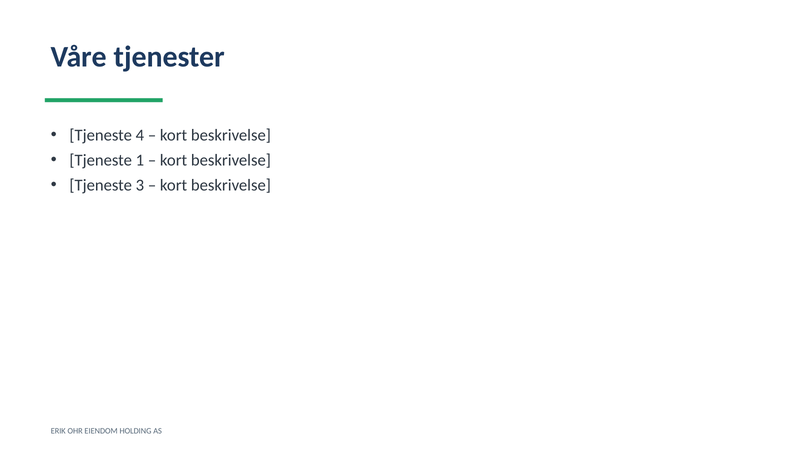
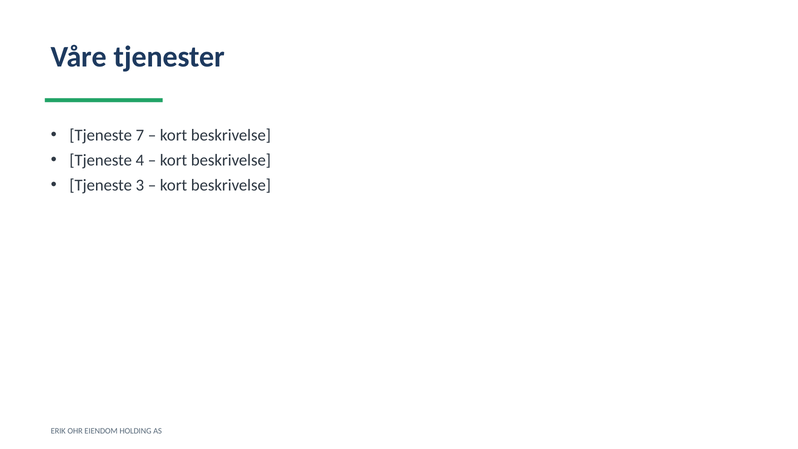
4: 4 -> 7
1: 1 -> 4
